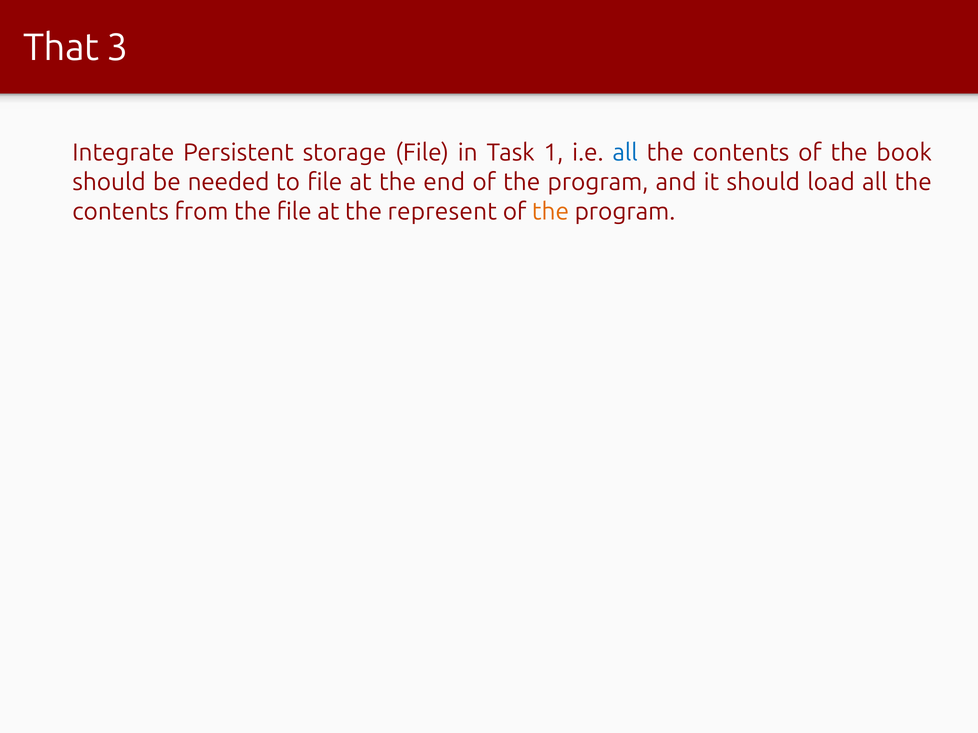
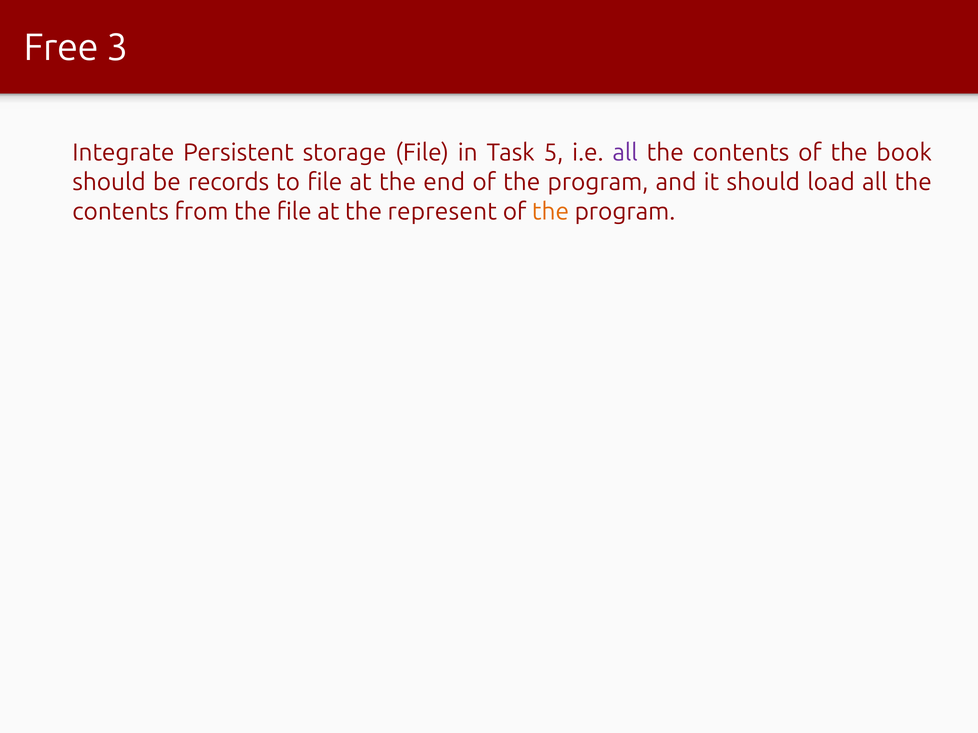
That: That -> Free
1: 1 -> 5
all at (625, 153) colour: blue -> purple
needed: needed -> records
